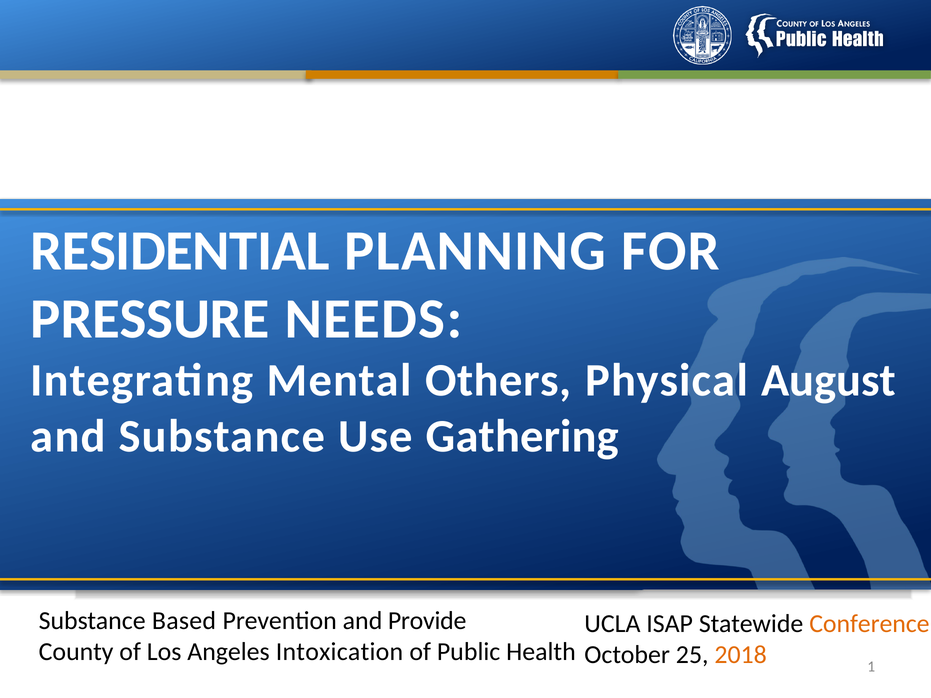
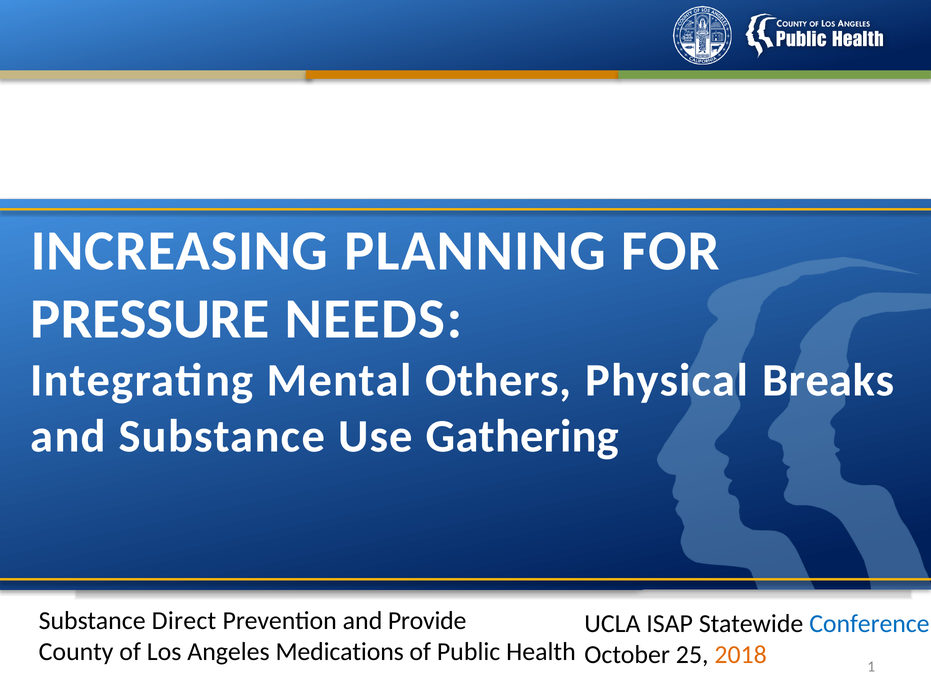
RESIDENTIAL: RESIDENTIAL -> INCREASING
August: August -> Breaks
Based: Based -> Direct
Conference colour: orange -> blue
Intoxication: Intoxication -> Medications
